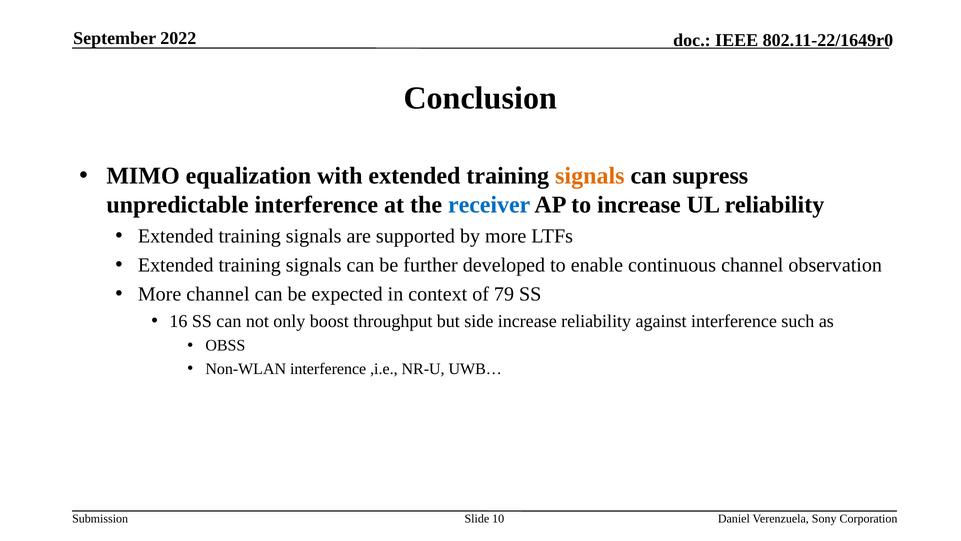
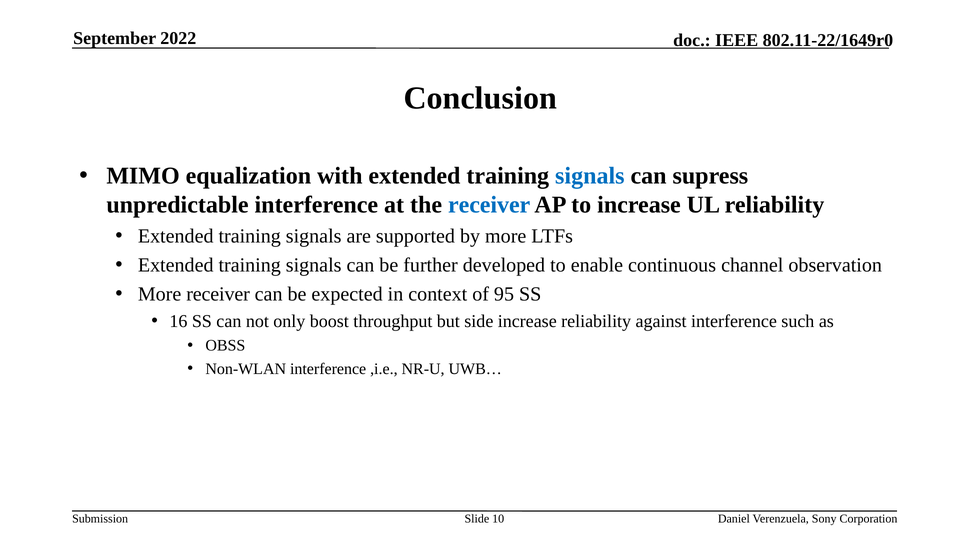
signals at (590, 176) colour: orange -> blue
More channel: channel -> receiver
79: 79 -> 95
